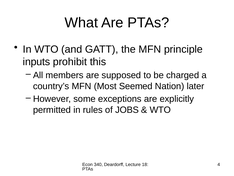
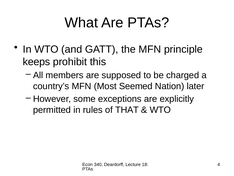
inputs: inputs -> keeps
JOBS: JOBS -> THAT
